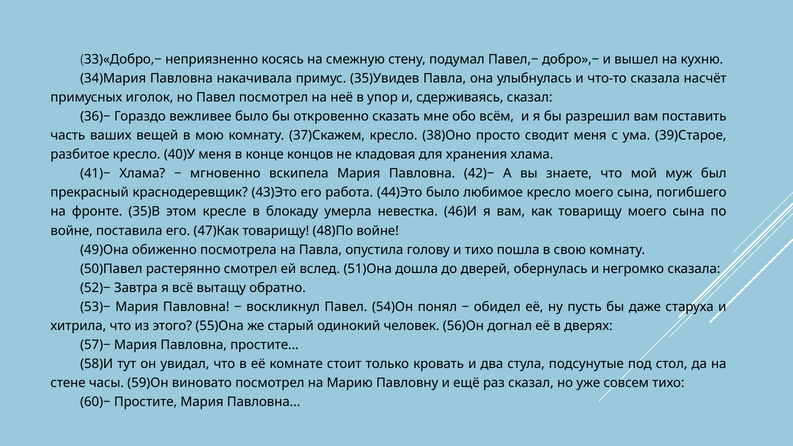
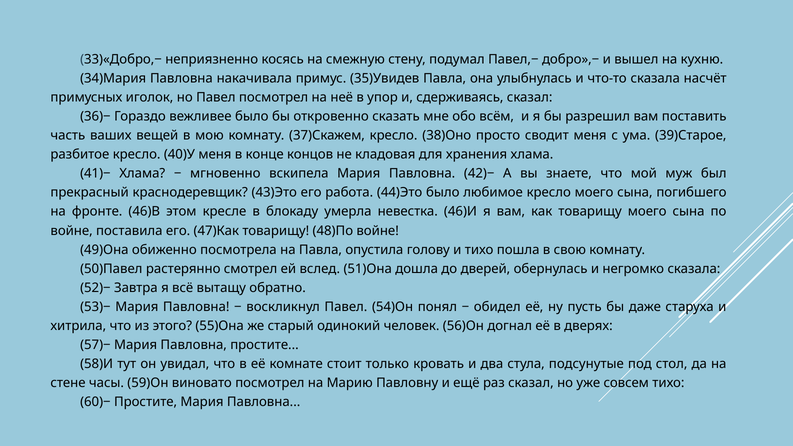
35)В: 35)В -> 46)В
